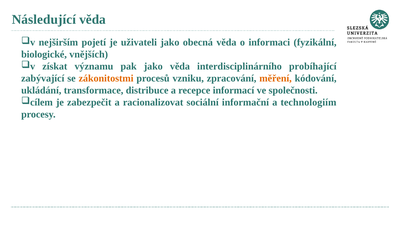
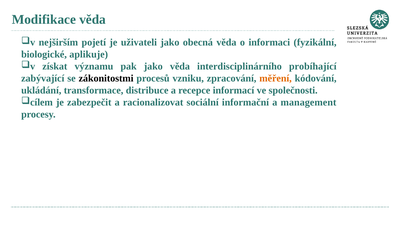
Následující: Následující -> Modifikace
vnějších: vnějších -> aplikuje
zákonitostmi colour: orange -> black
technologiím: technologiím -> management
